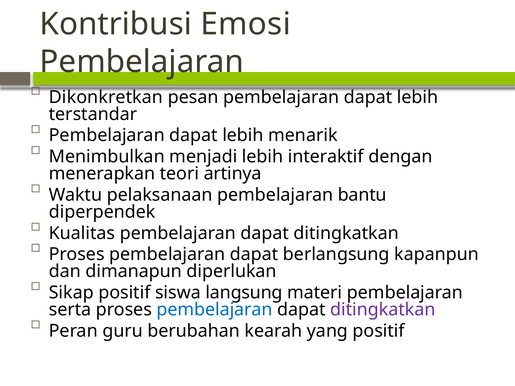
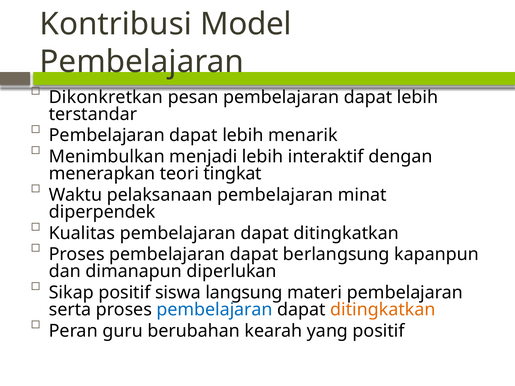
Emosi: Emosi -> Model
artinya: artinya -> tingkat
bantu: bantu -> minat
ditingkatkan at (383, 310) colour: purple -> orange
